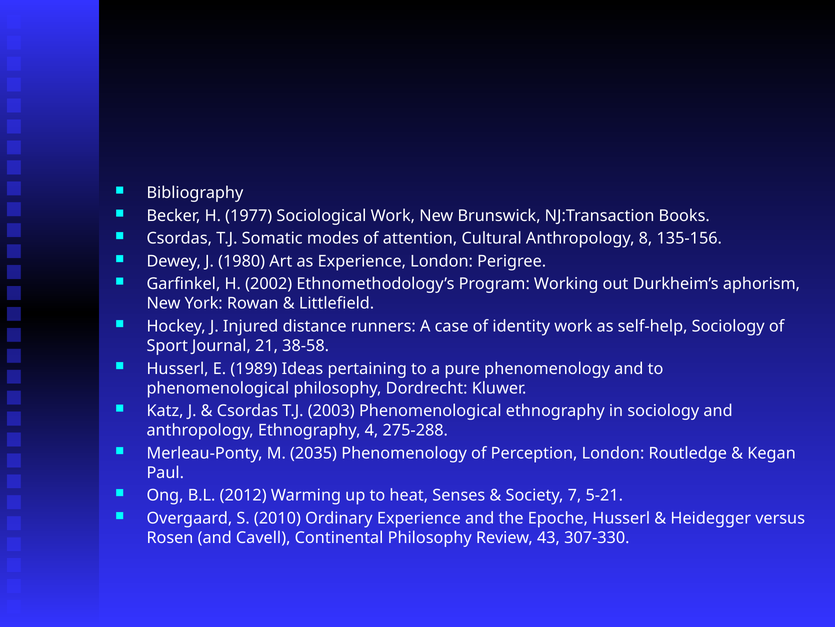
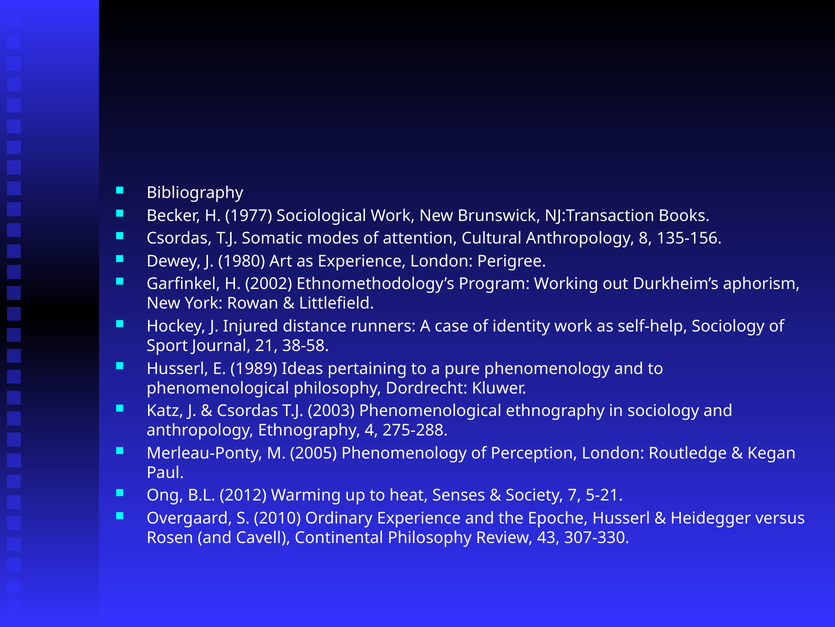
2035: 2035 -> 2005
